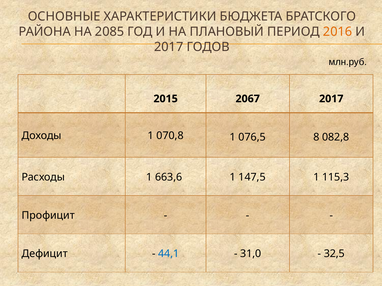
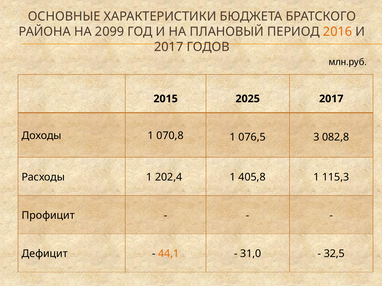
2085: 2085 -> 2099
2067: 2067 -> 2025
8: 8 -> 3
663,6: 663,6 -> 202,4
147,5: 147,5 -> 405,8
44,1 colour: blue -> orange
